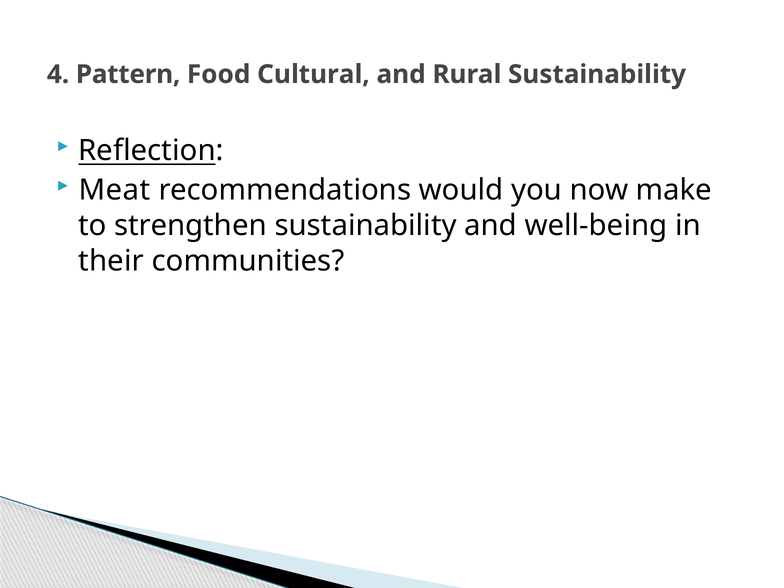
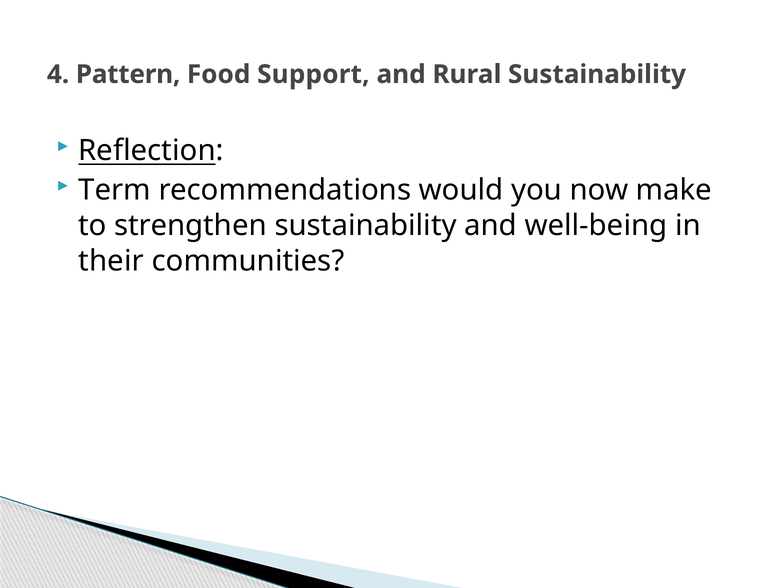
Cultural: Cultural -> Support
Meat: Meat -> Term
